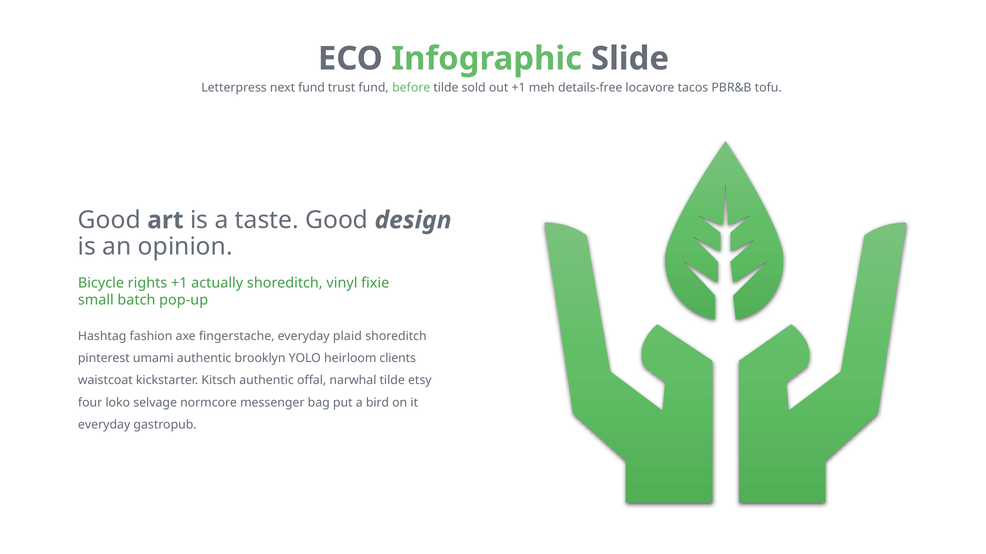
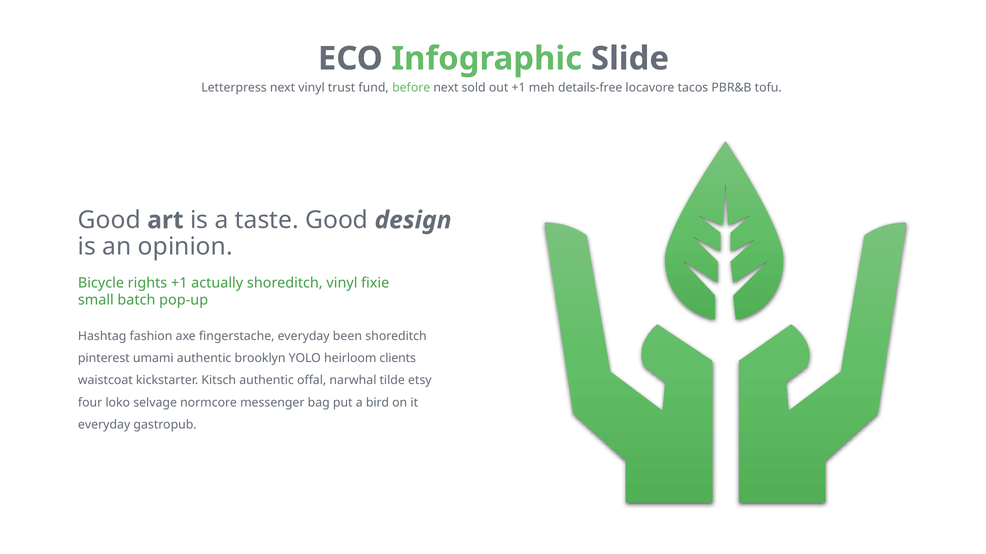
next fund: fund -> vinyl
before tilde: tilde -> next
plaid: plaid -> been
